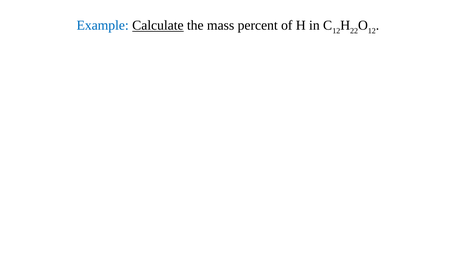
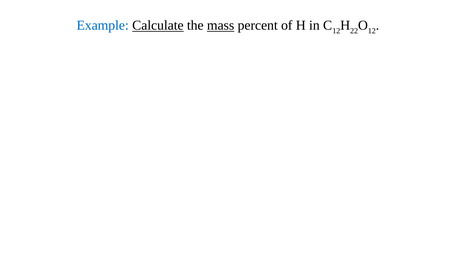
mass underline: none -> present
